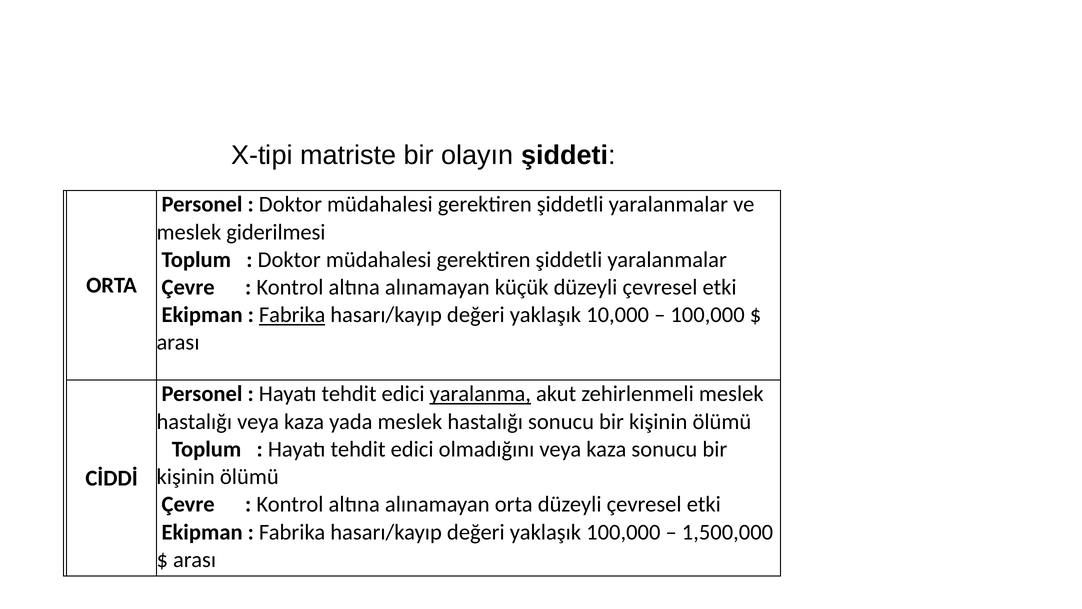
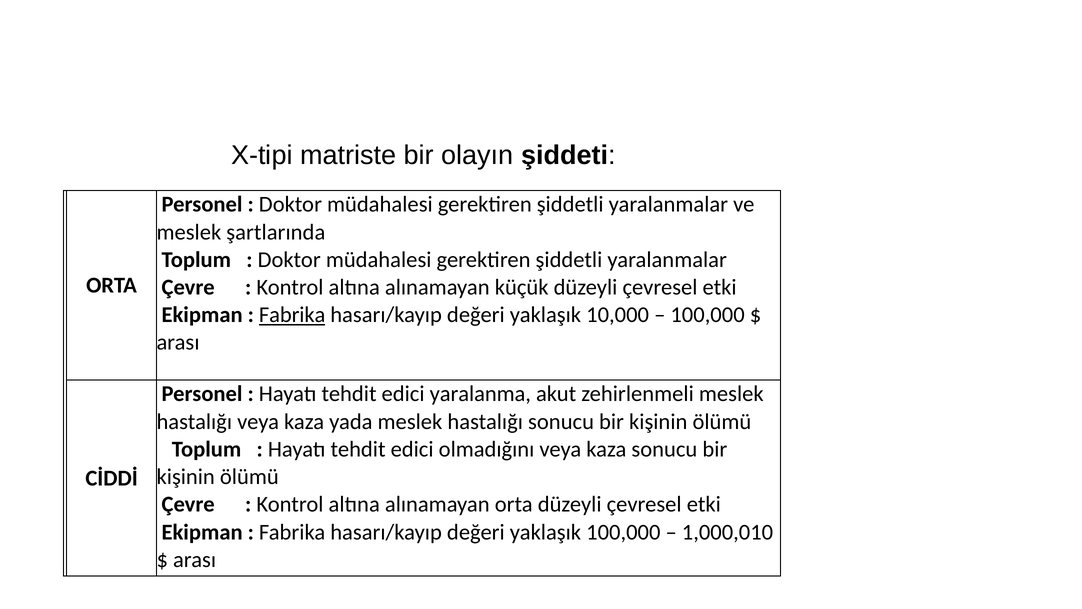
giderilmesi: giderilmesi -> şartlarında
yaralanma underline: present -> none
1,500,000: 1,500,000 -> 1,000,010
